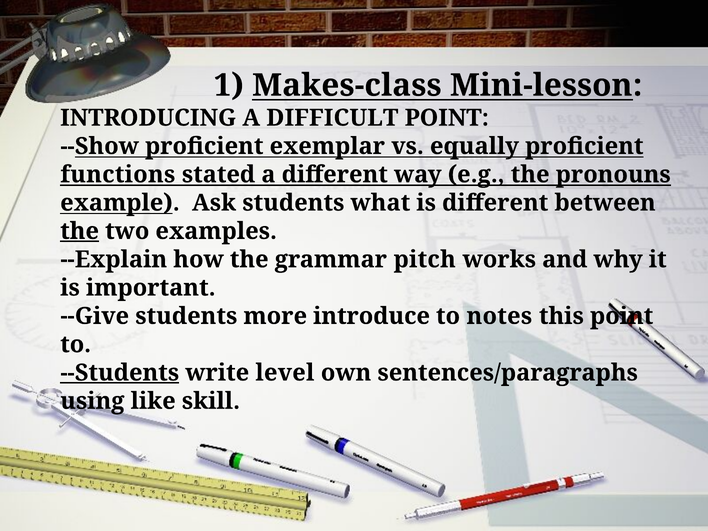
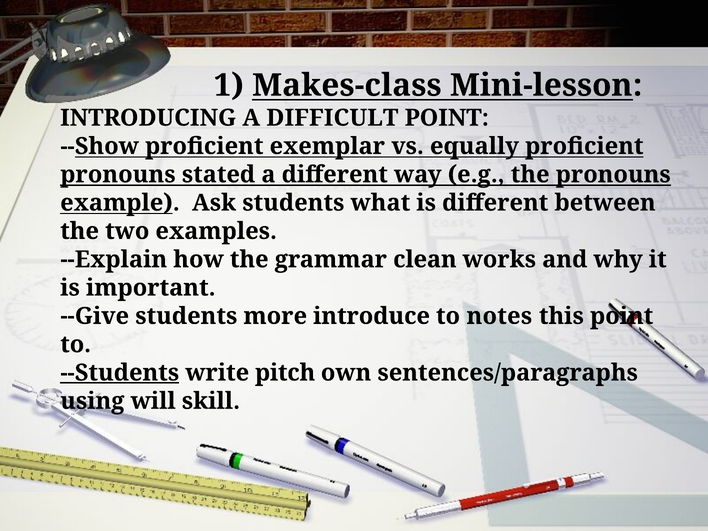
functions at (118, 175): functions -> pronouns
the at (80, 231) underline: present -> none
pitch: pitch -> clean
level: level -> pitch
like: like -> will
